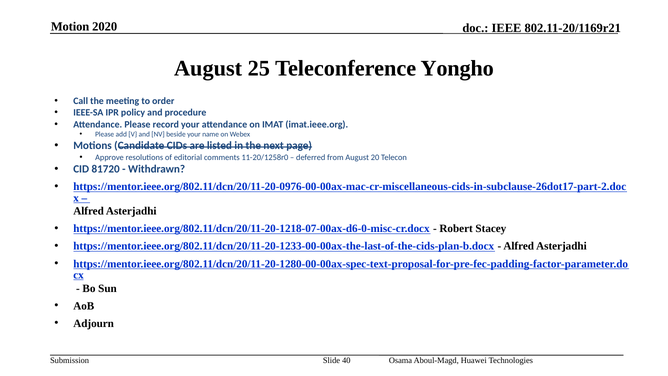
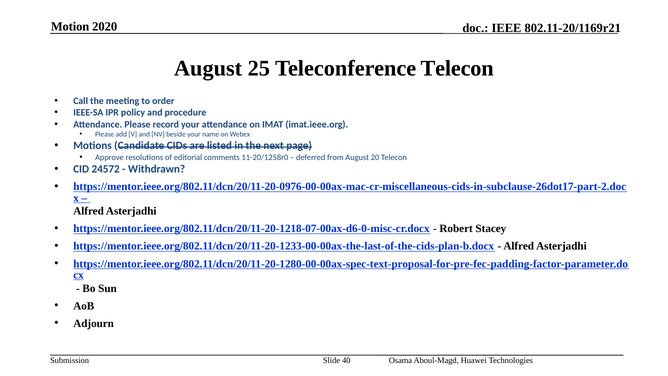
Teleconference Yongho: Yongho -> Telecon
81720: 81720 -> 24572
